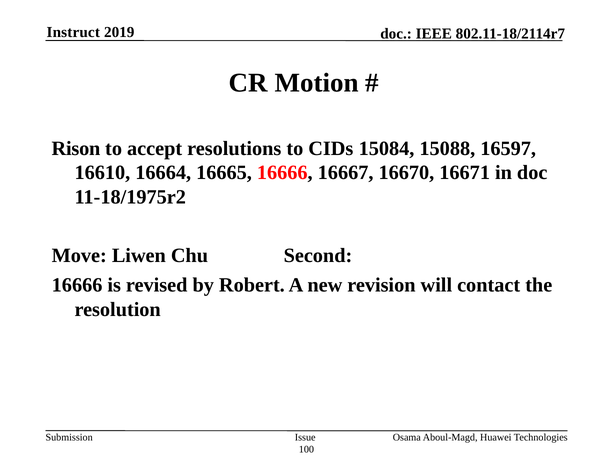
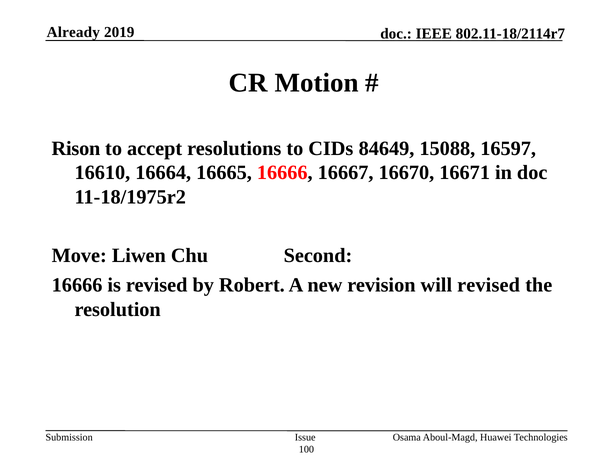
Instruct: Instruct -> Already
15084: 15084 -> 84649
will contact: contact -> revised
